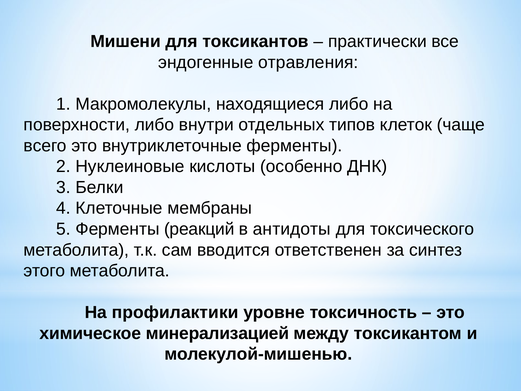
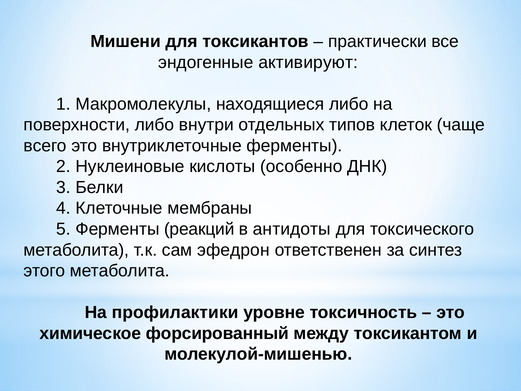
отравления: отравления -> активируют
вводится: вводится -> эфедрон
минерализацией: минерализацией -> форсированный
